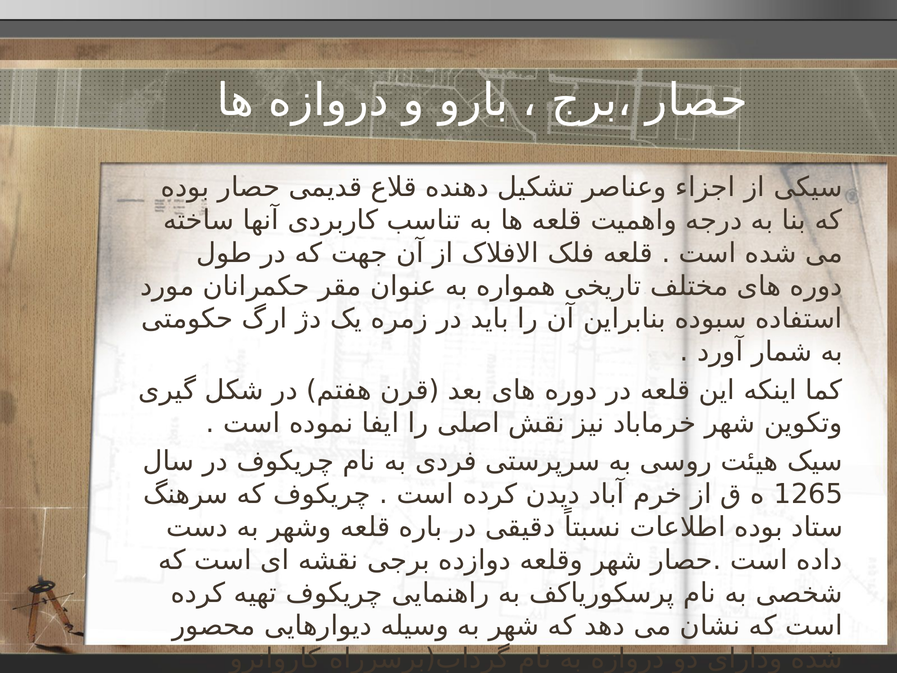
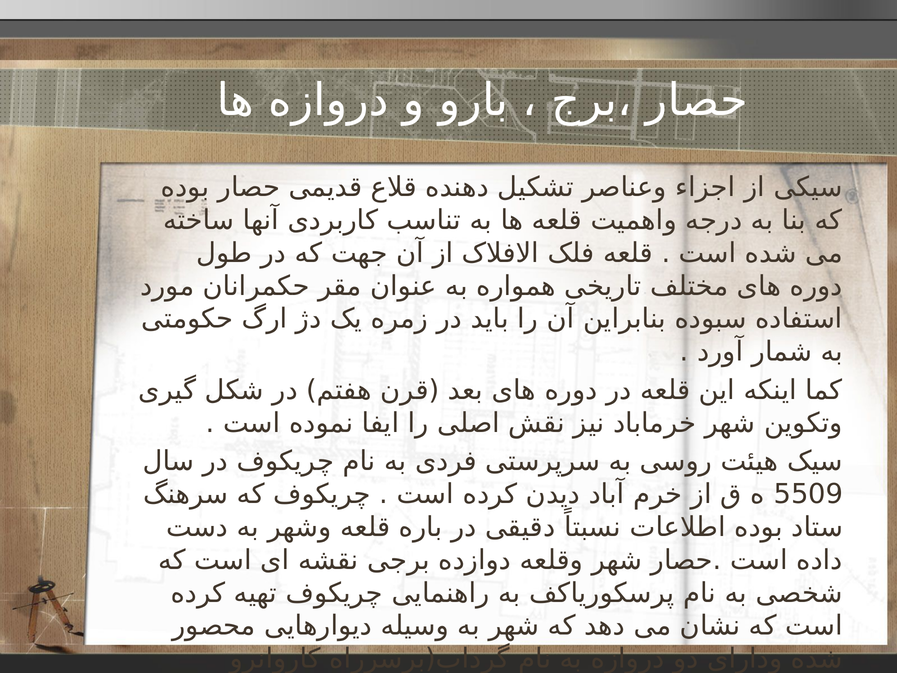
1265: 1265 -> 5509
